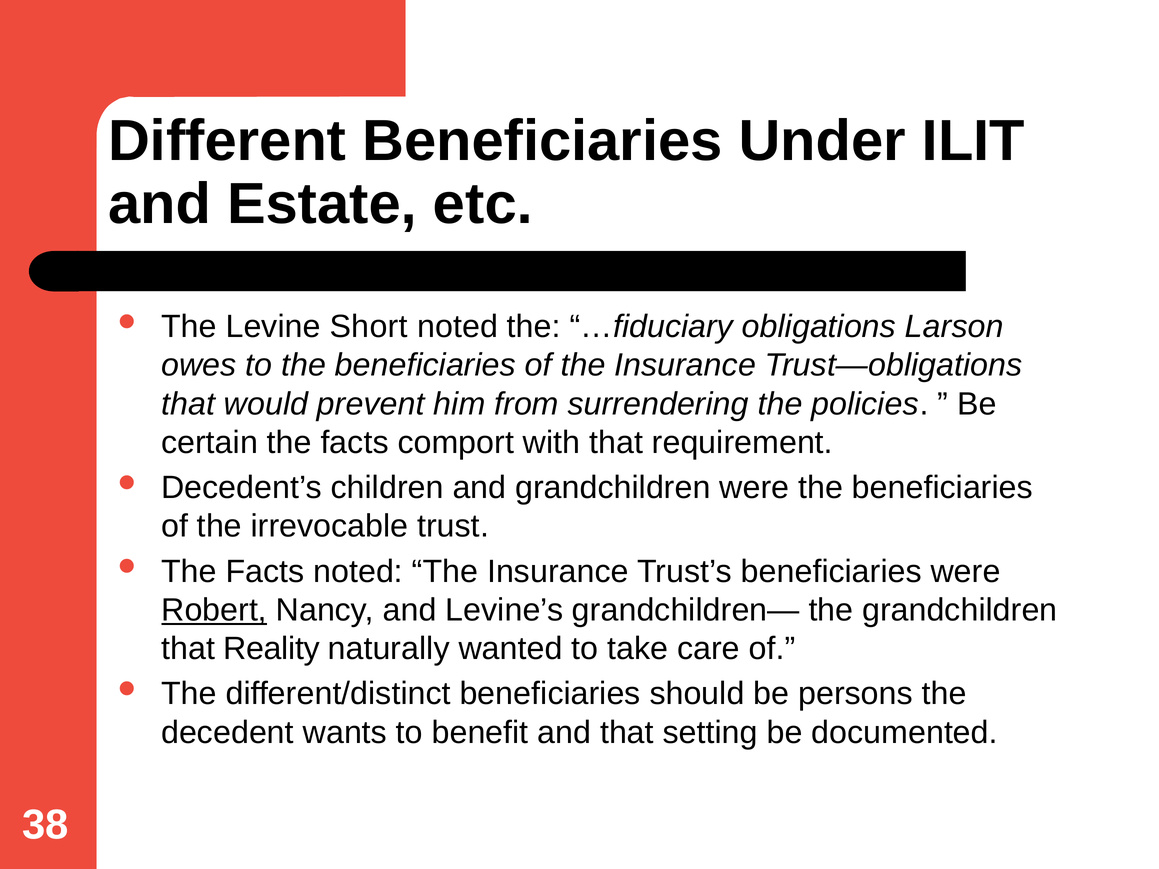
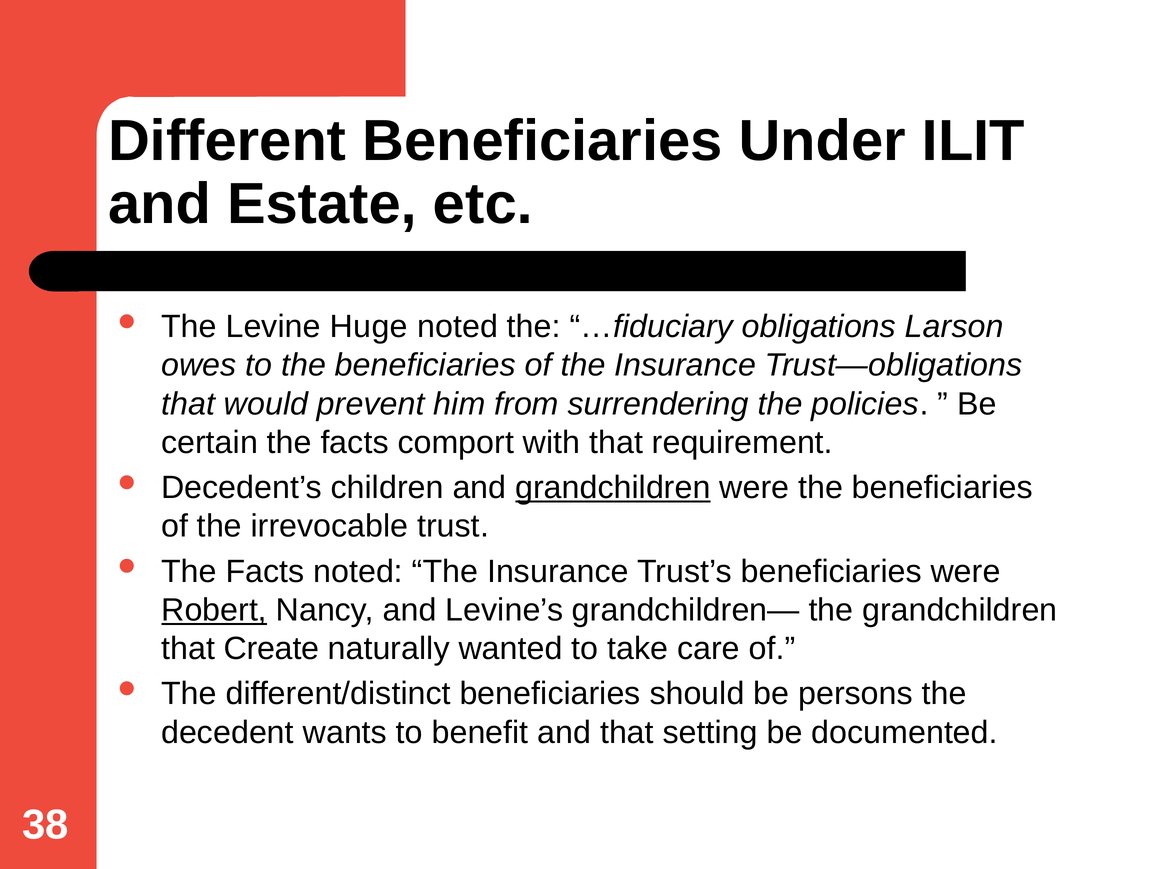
Short: Short -> Huge
grandchildren at (613, 488) underline: none -> present
Reality: Reality -> Create
